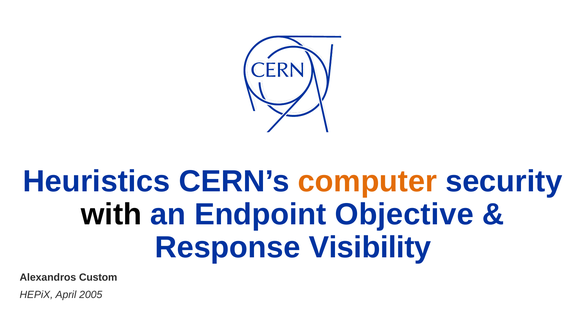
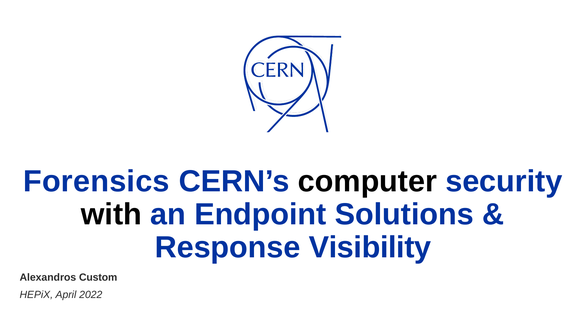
Heuristics: Heuristics -> Forensics
computer colour: orange -> black
Objective: Objective -> Solutions
2005: 2005 -> 2022
